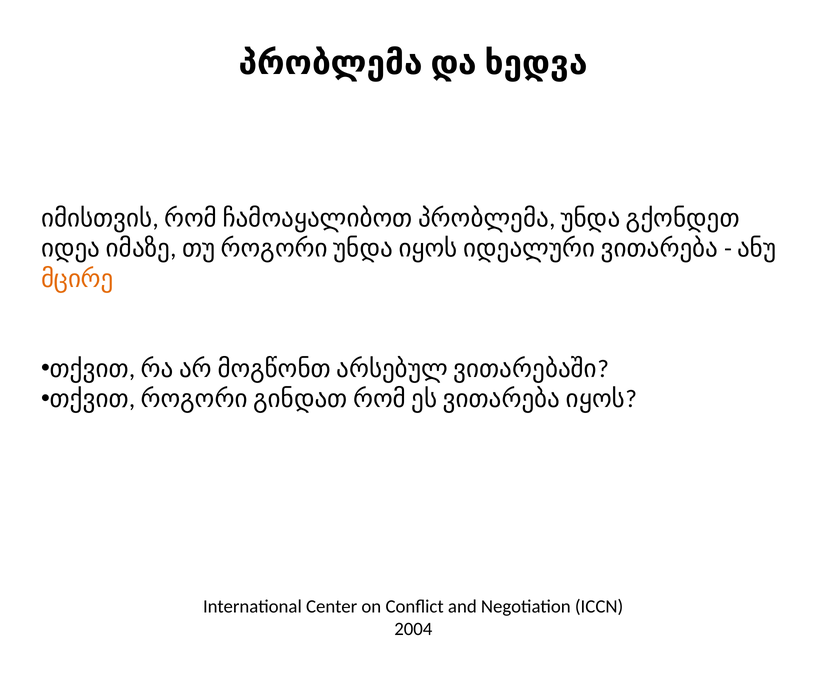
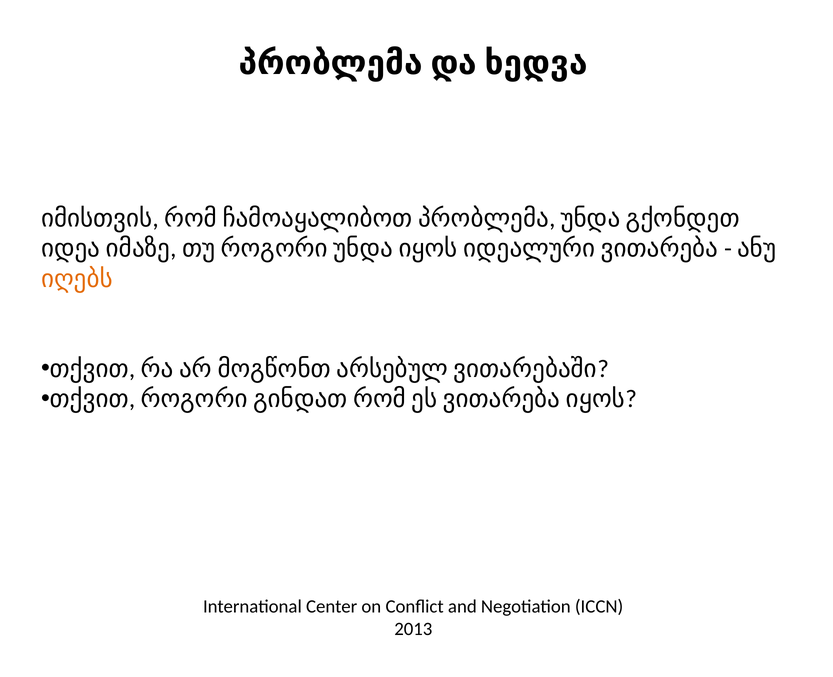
მცირე: მცირე -> იღებს
2004: 2004 -> 2013
